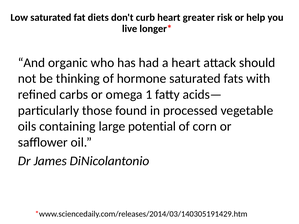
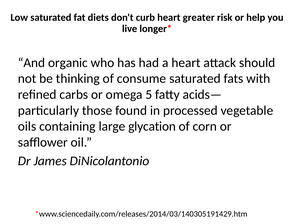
hormone: hormone -> consume
1: 1 -> 5
potential: potential -> glycation
